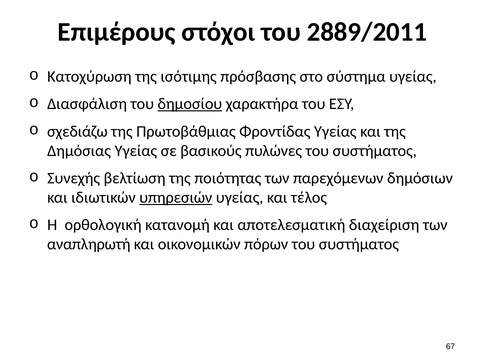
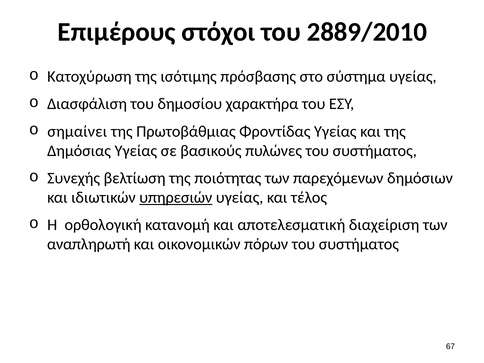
2889/2011: 2889/2011 -> 2889/2010
δημοσίου underline: present -> none
σχεδιάζω: σχεδιάζω -> σημαίνει
